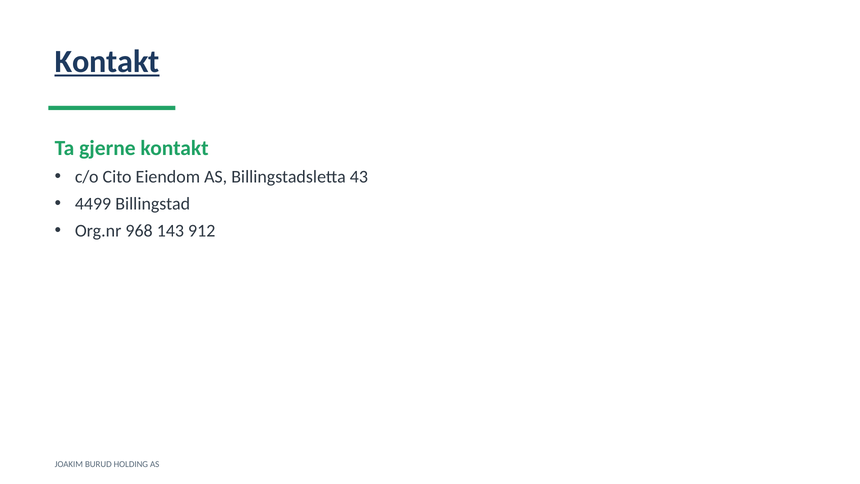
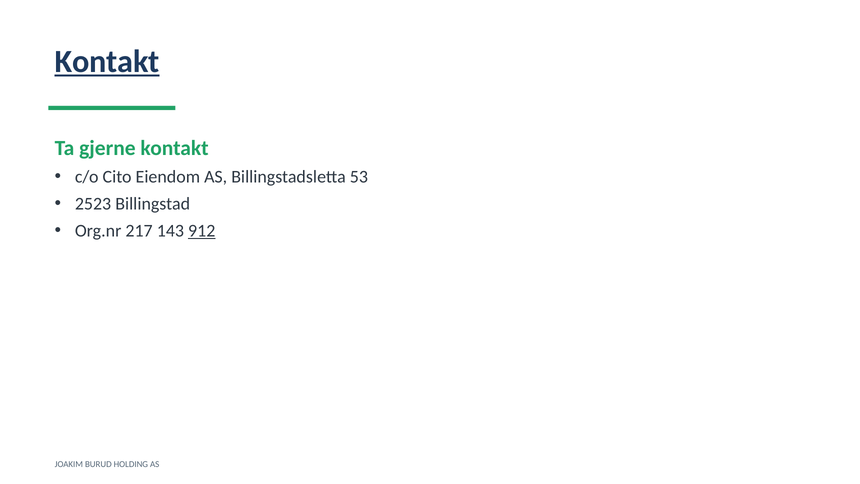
43: 43 -> 53
4499: 4499 -> 2523
968: 968 -> 217
912 underline: none -> present
